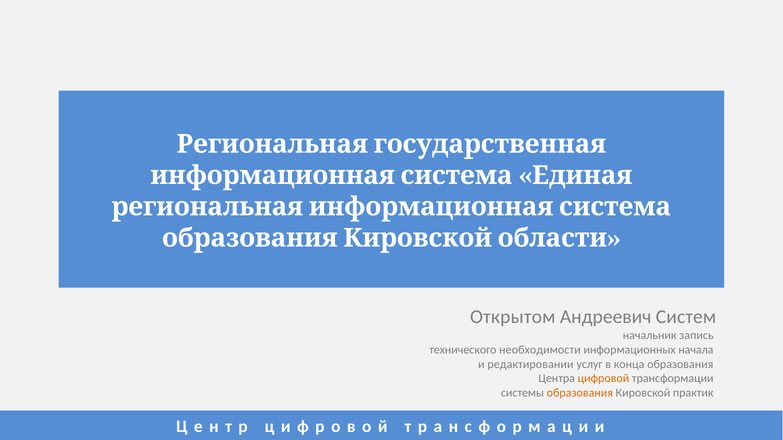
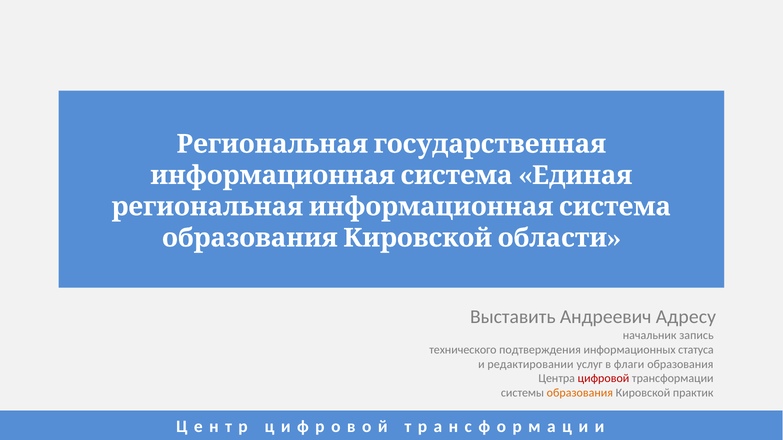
Открытом: Открытом -> Выставить
Систем: Систем -> Адресу
необходимости: необходимости -> подтверждения
начала: начала -> статуса
конца: конца -> флаги
цифровой colour: orange -> red
